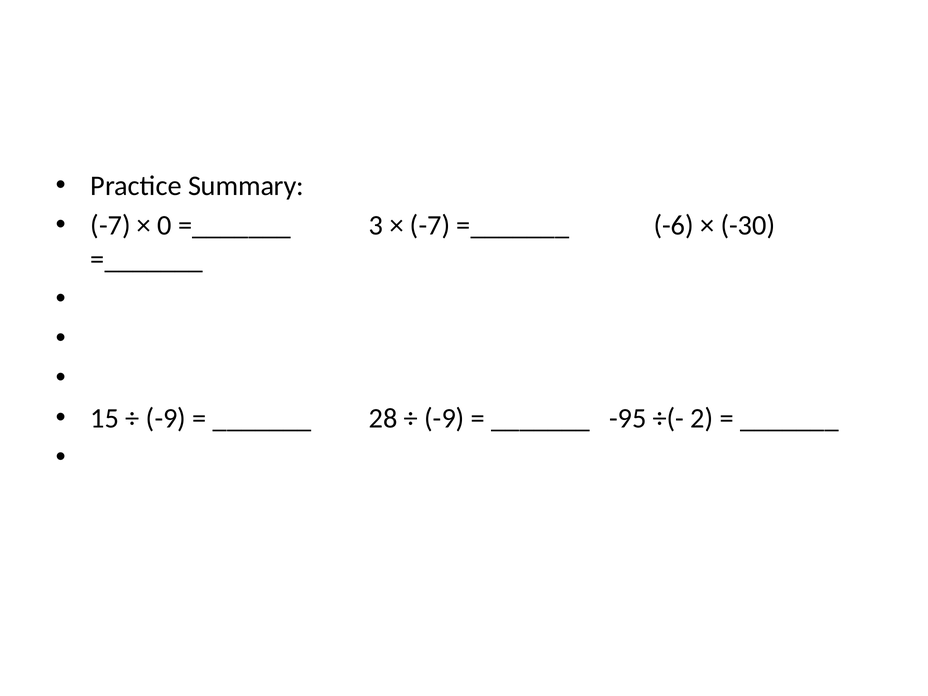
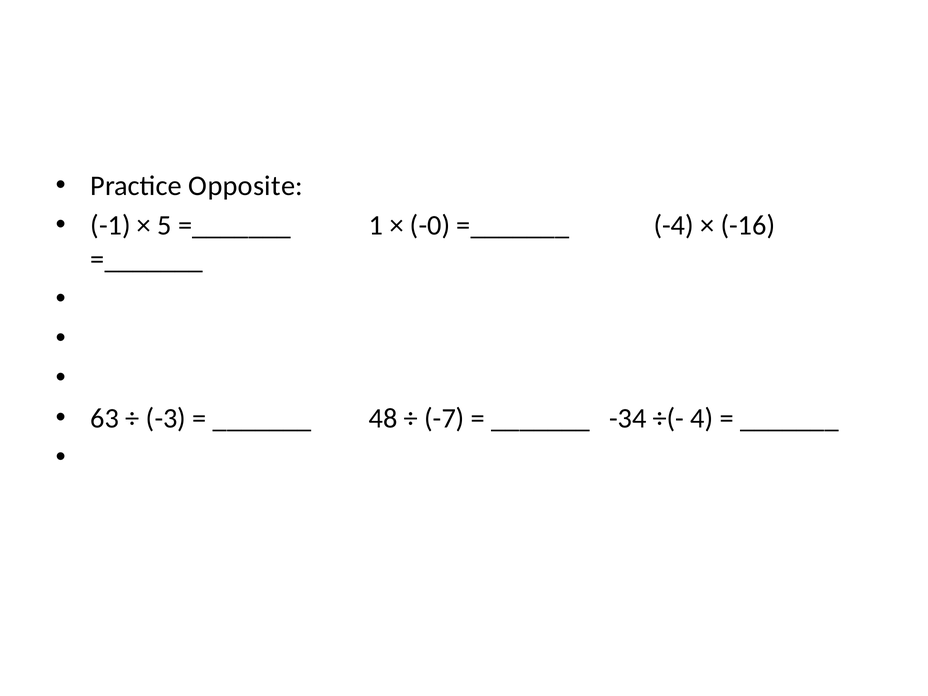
Summary: Summary -> Opposite
-7 at (111, 226): -7 -> -1
0: 0 -> 5
3: 3 -> 1
-7 at (430, 226): -7 -> -0
-6: -6 -> -4
-30: -30 -> -16
15: 15 -> 63
-9 at (166, 418): -9 -> -3
28: 28 -> 48
-9 at (444, 418): -9 -> -7
-95: -95 -> -34
2: 2 -> 4
